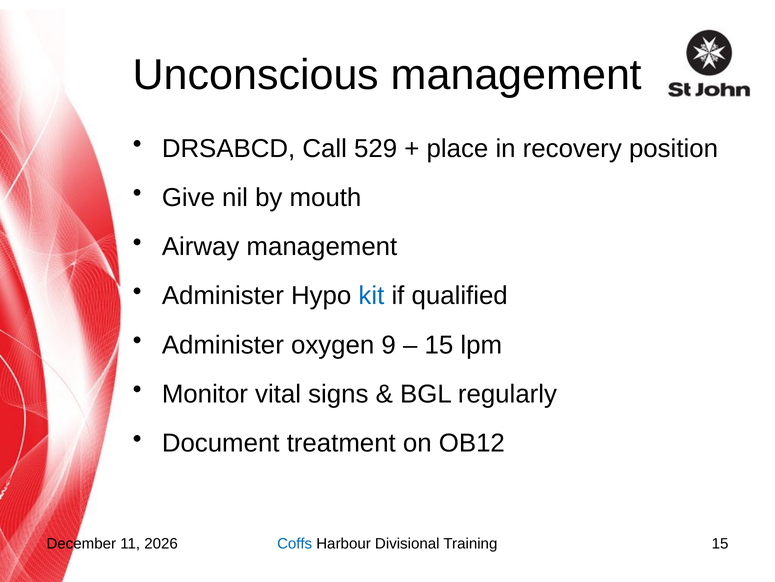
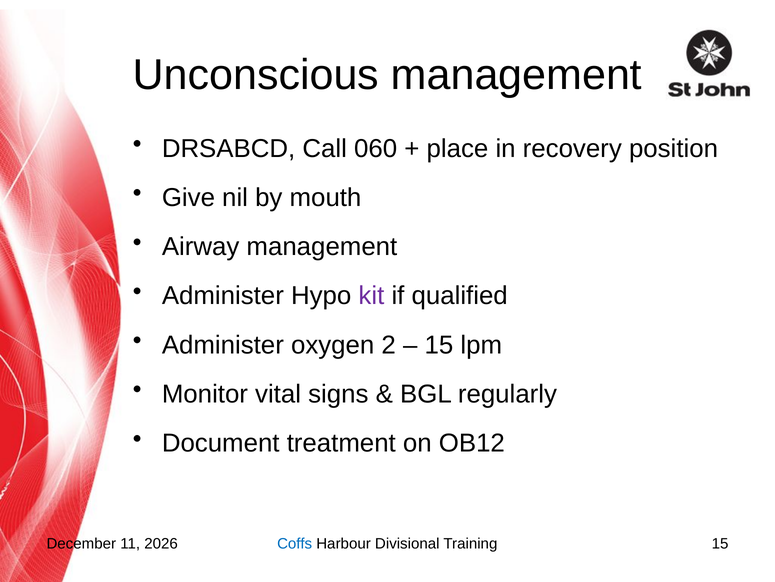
529: 529 -> 060
kit colour: blue -> purple
9: 9 -> 2
